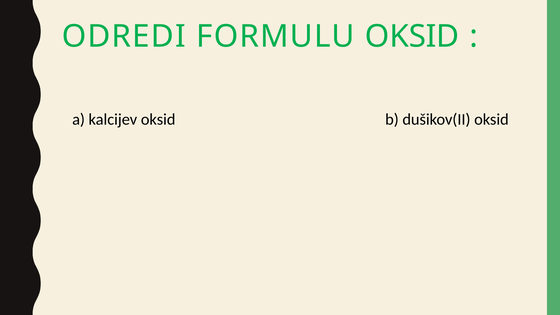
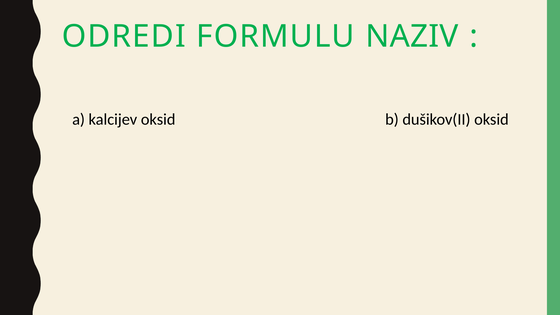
FORMULU OKSID: OKSID -> NAZIV
